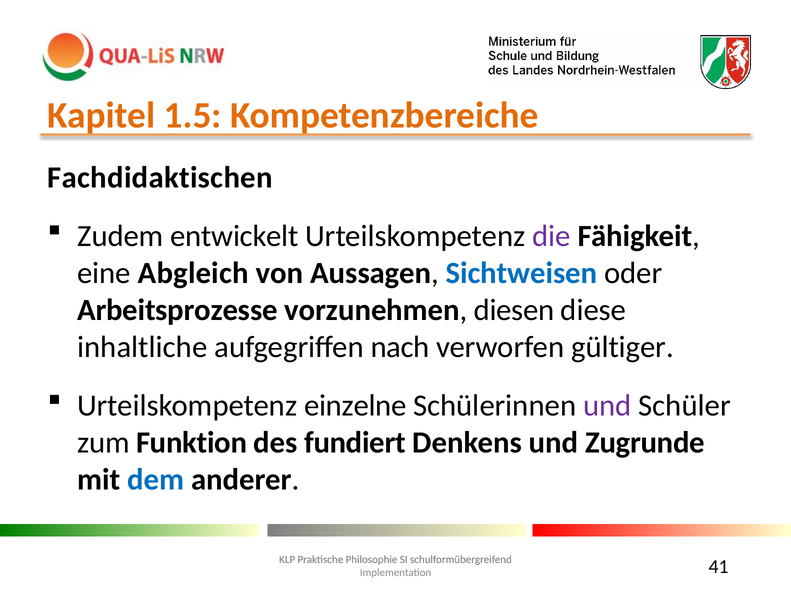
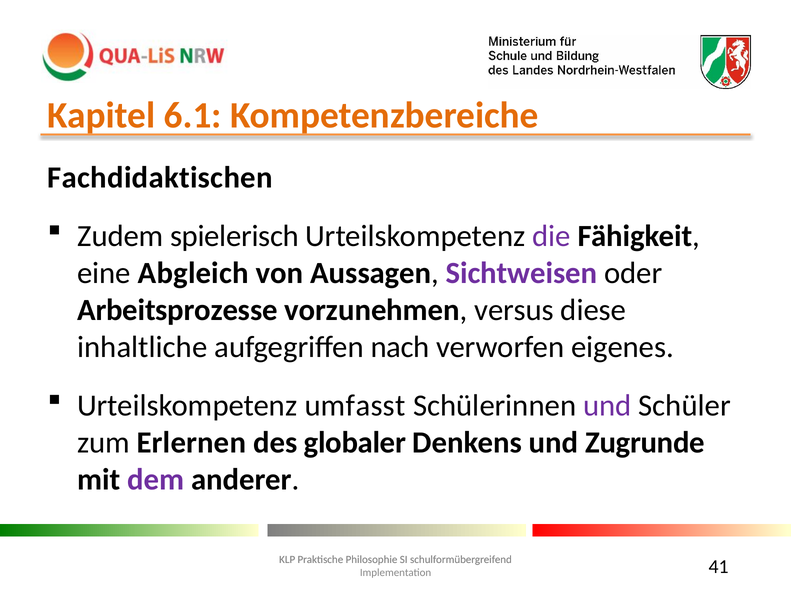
1.5: 1.5 -> 6.1
entwickelt: entwickelt -> spielerisch
Sichtweisen colour: blue -> purple
diesen: diesen -> versus
gültiger: gültiger -> eigenes
einzelne: einzelne -> umfasst
Funktion: Funktion -> Erlernen
fundiert: fundiert -> globaler
dem colour: blue -> purple
